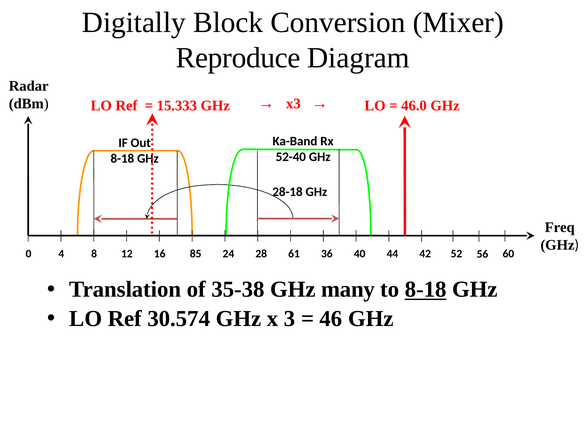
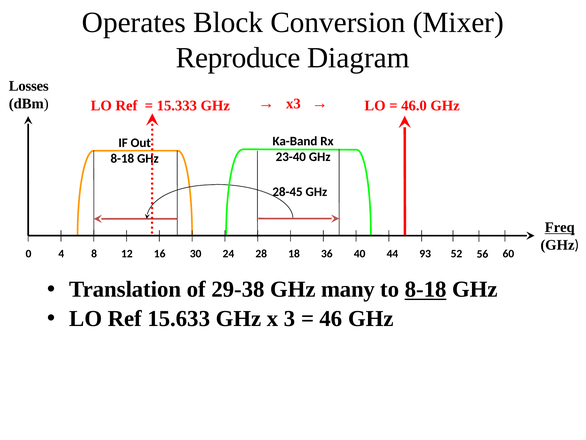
Digitally: Digitally -> Operates
Radar: Radar -> Losses
52-40: 52-40 -> 23-40
28-18: 28-18 -> 28-45
Freq underline: none -> present
85: 85 -> 30
61: 61 -> 18
42: 42 -> 93
35-38: 35-38 -> 29-38
30.574: 30.574 -> 15.633
